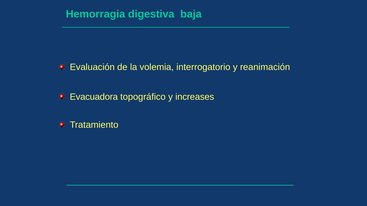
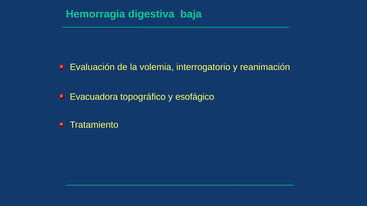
increases: increases -> esofágico
